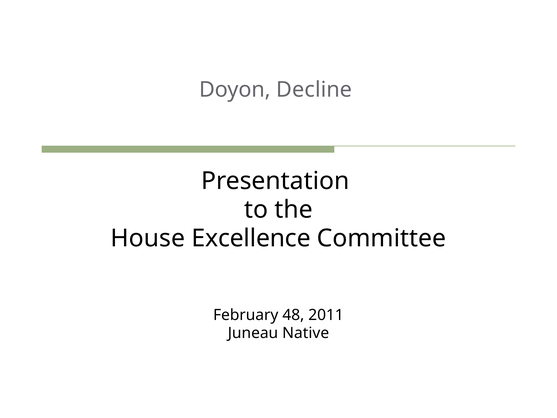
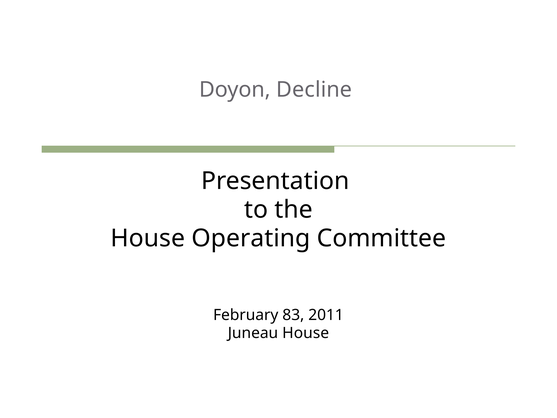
Excellence: Excellence -> Operating
48: 48 -> 83
Juneau Native: Native -> House
